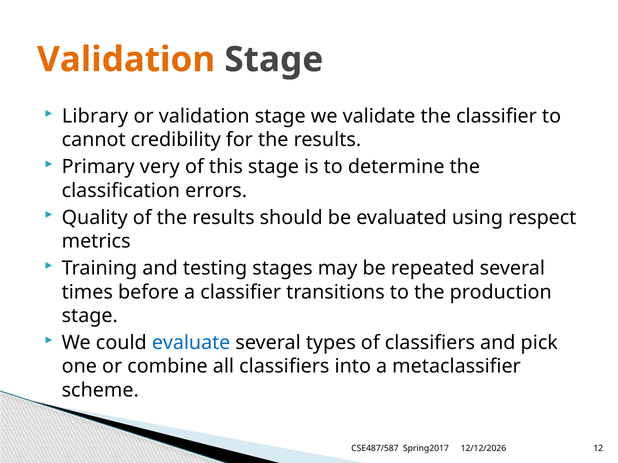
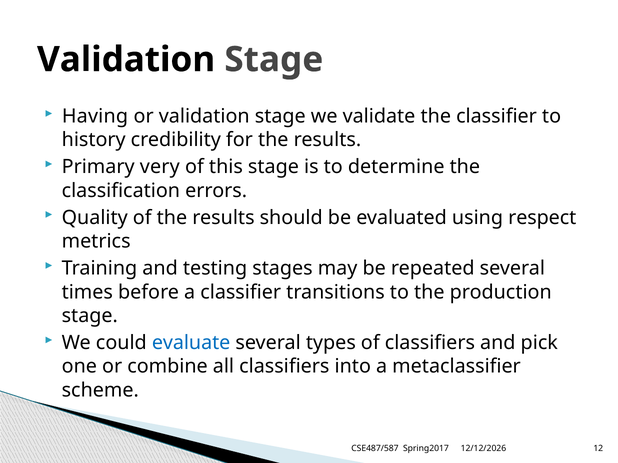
Validation at (126, 60) colour: orange -> black
Library: Library -> Having
cannot: cannot -> history
